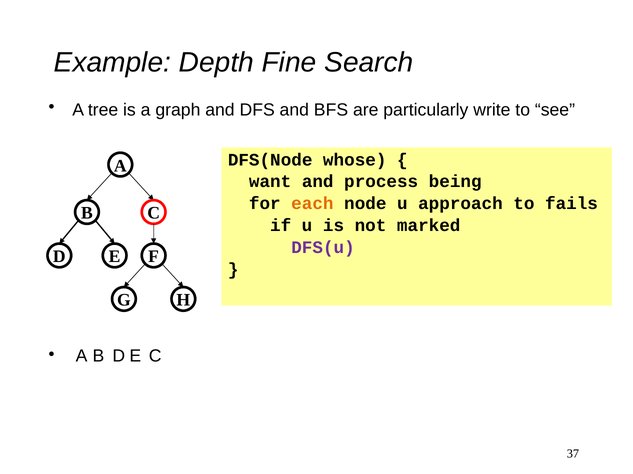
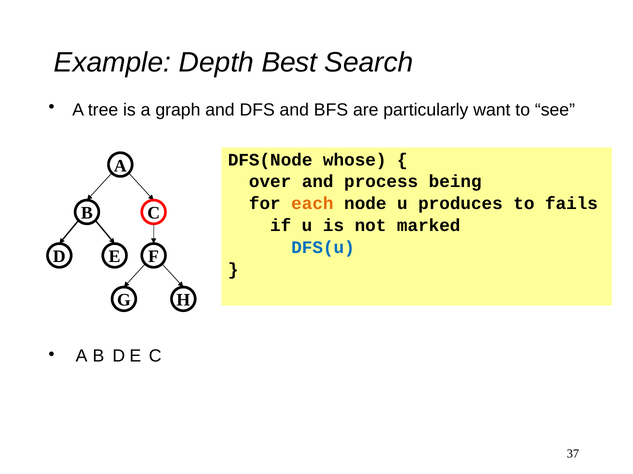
Fine: Fine -> Best
write: write -> want
want: want -> over
approach: approach -> produces
DFS(u colour: purple -> blue
